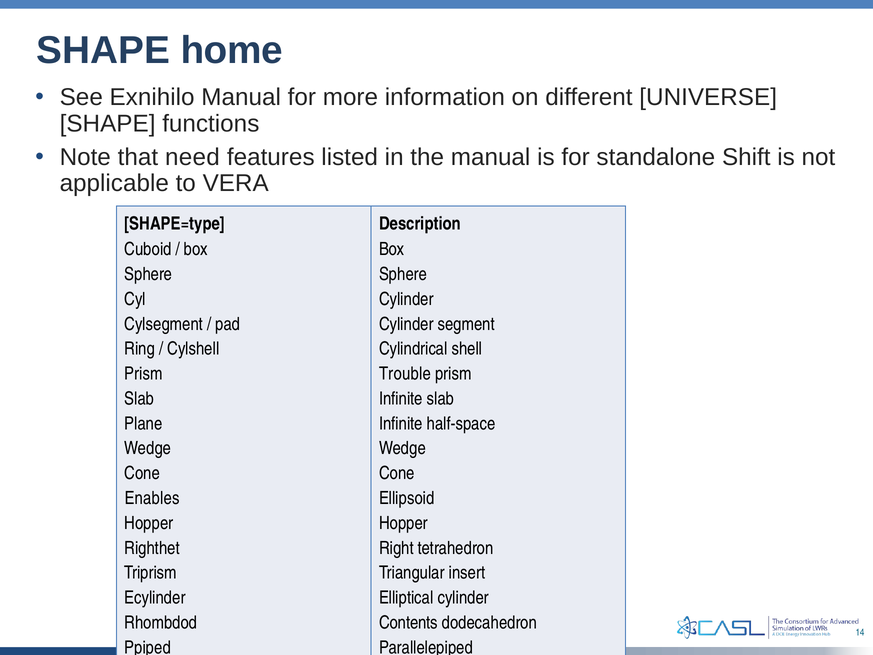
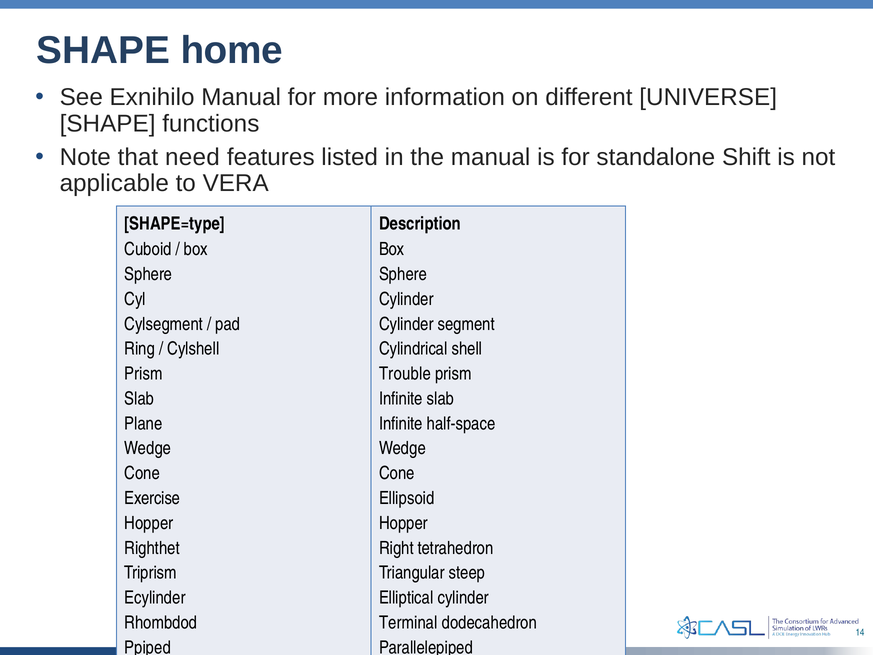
Enables: Enables -> Exercise
insert: insert -> steep
Contents: Contents -> Terminal
